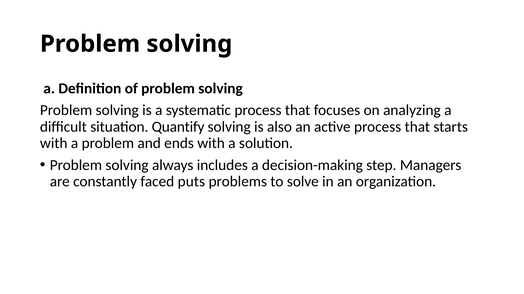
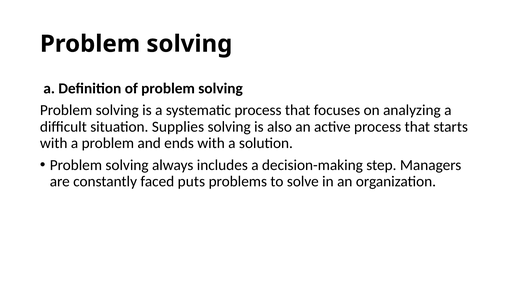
Quantify: Quantify -> Supplies
